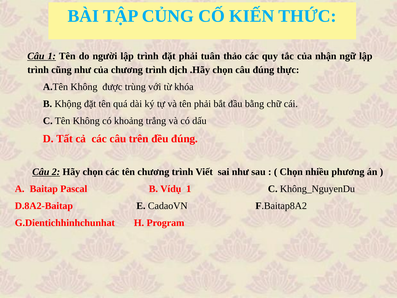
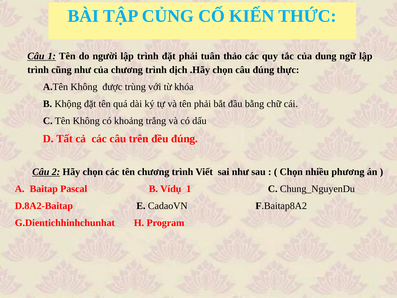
nhận: nhận -> dung
Không_NguyenDu: Không_NguyenDu -> Chung_NguyenDu
